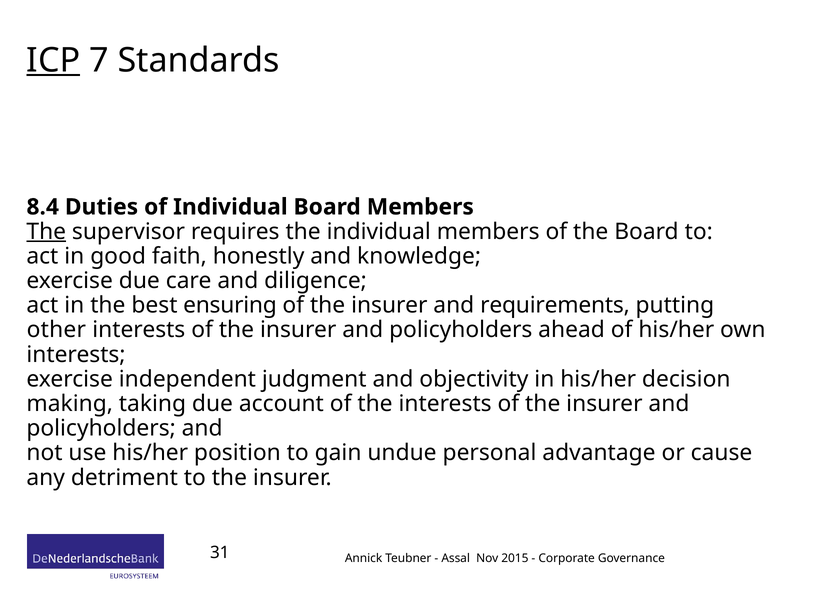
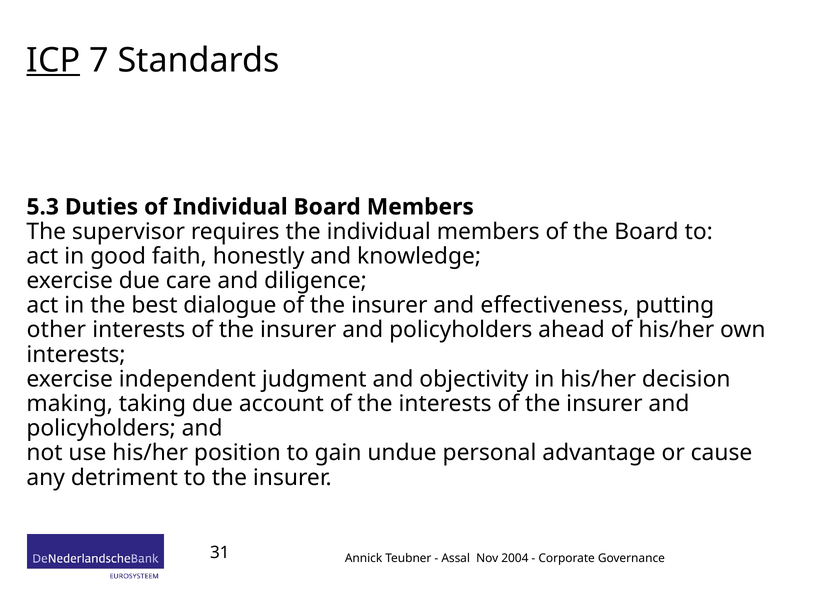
8.4: 8.4 -> 5.3
The at (46, 232) underline: present -> none
ensuring: ensuring -> dialogue
requirements: requirements -> effectiveness
2015: 2015 -> 2004
